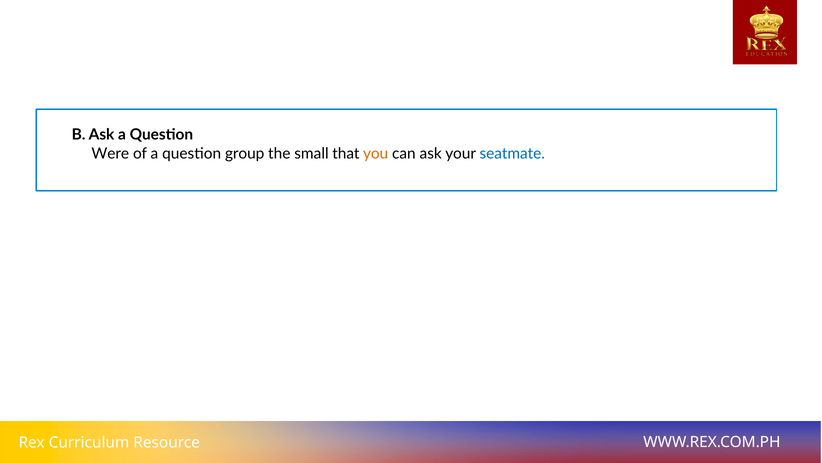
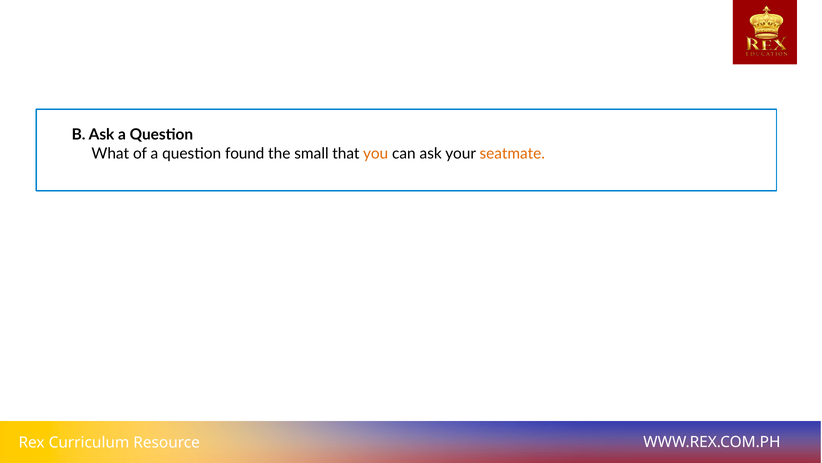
Were: Were -> What
group: group -> found
seatmate colour: blue -> orange
